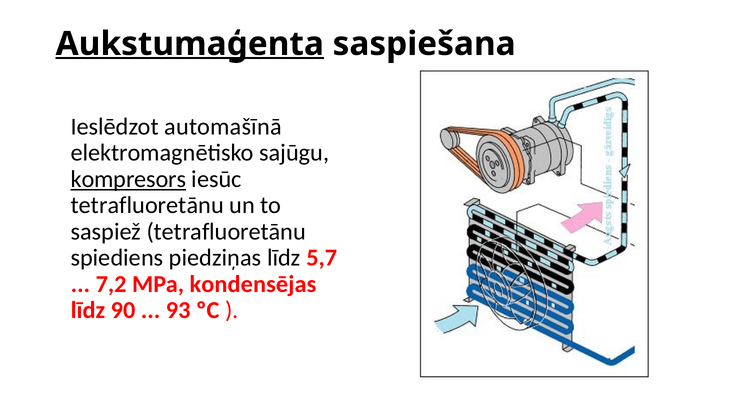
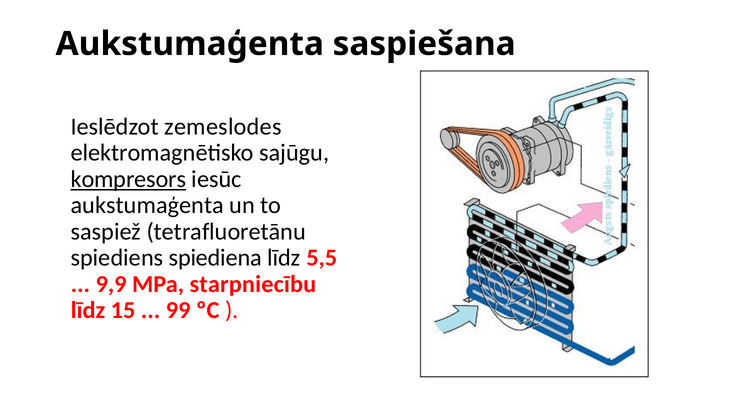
Aukstumaģenta at (190, 44) underline: present -> none
automašīnā: automašīnā -> zemeslodes
tetrafluoretānu at (147, 205): tetrafluoretānu -> aukstumaģenta
piedziņas: piedziņas -> spiediena
5,7: 5,7 -> 5,5
7,2: 7,2 -> 9,9
kondensējas: kondensējas -> starpniecību
90: 90 -> 15
93: 93 -> 99
